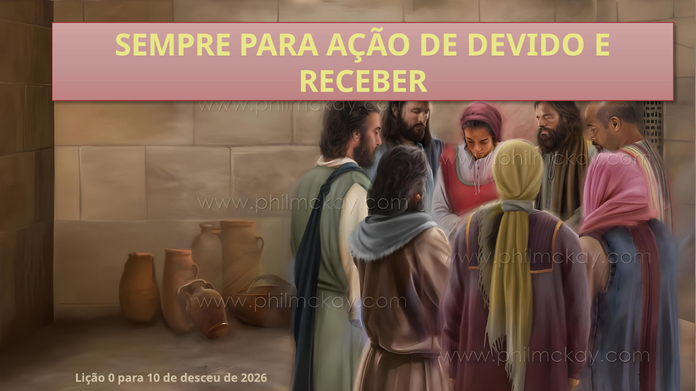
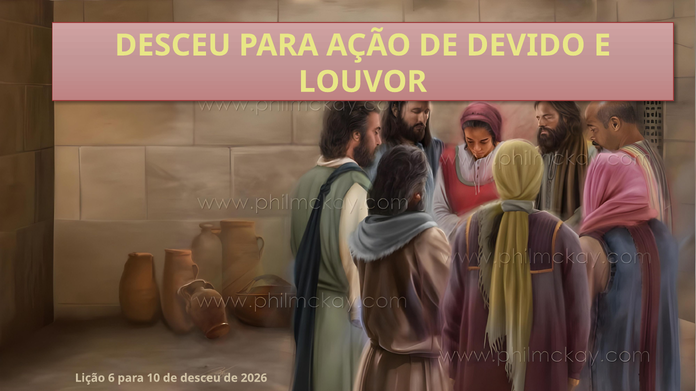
SEMPRE at (173, 45): SEMPRE -> DESCEU
RECEBER: RECEBER -> LOUVOR
0: 0 -> 6
